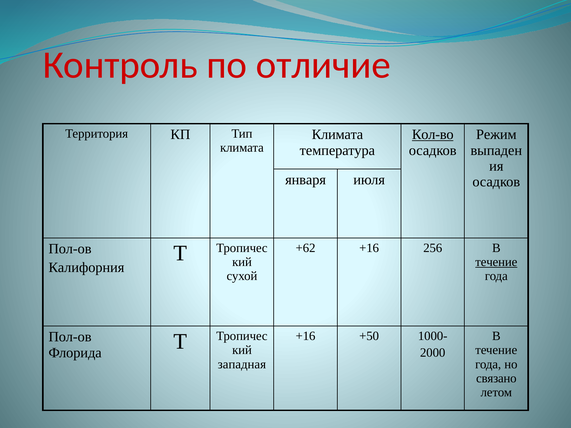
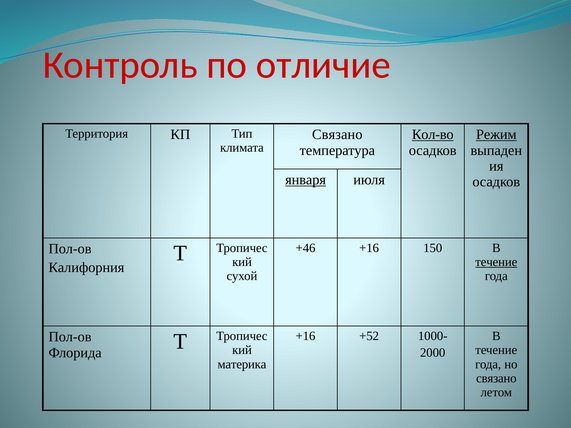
Климата at (337, 135): Климата -> Связано
Режим underline: none -> present
января underline: none -> present
+62: +62 -> +46
256: 256 -> 150
+50: +50 -> +52
западная: западная -> материка
